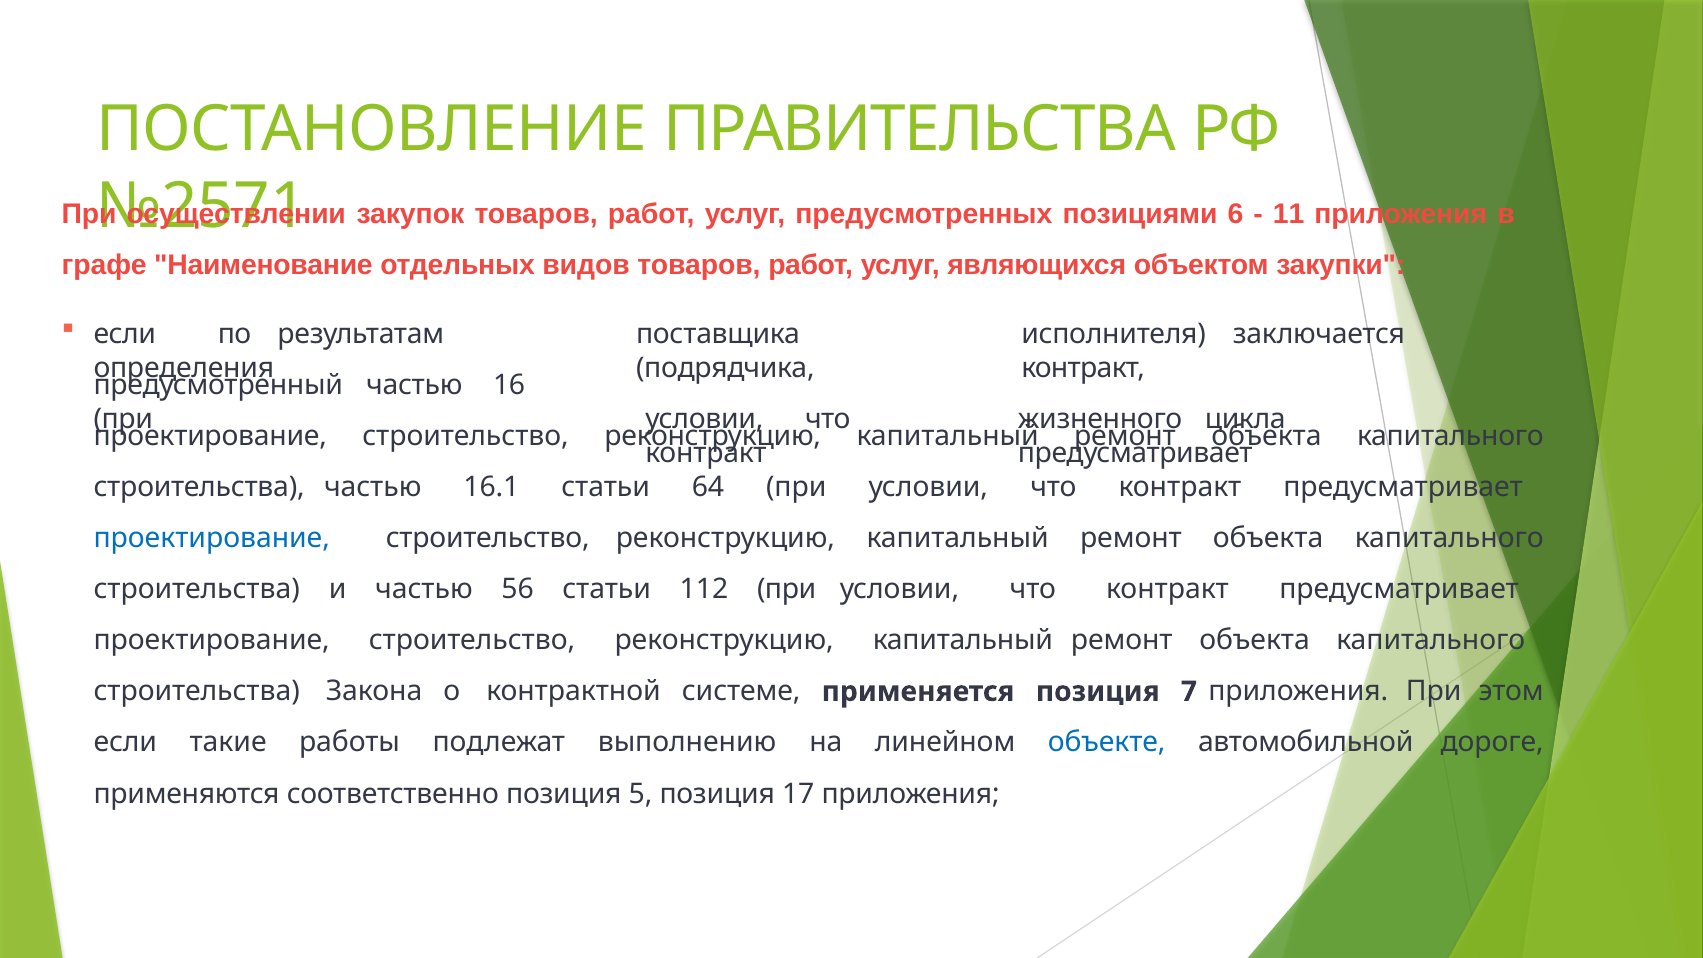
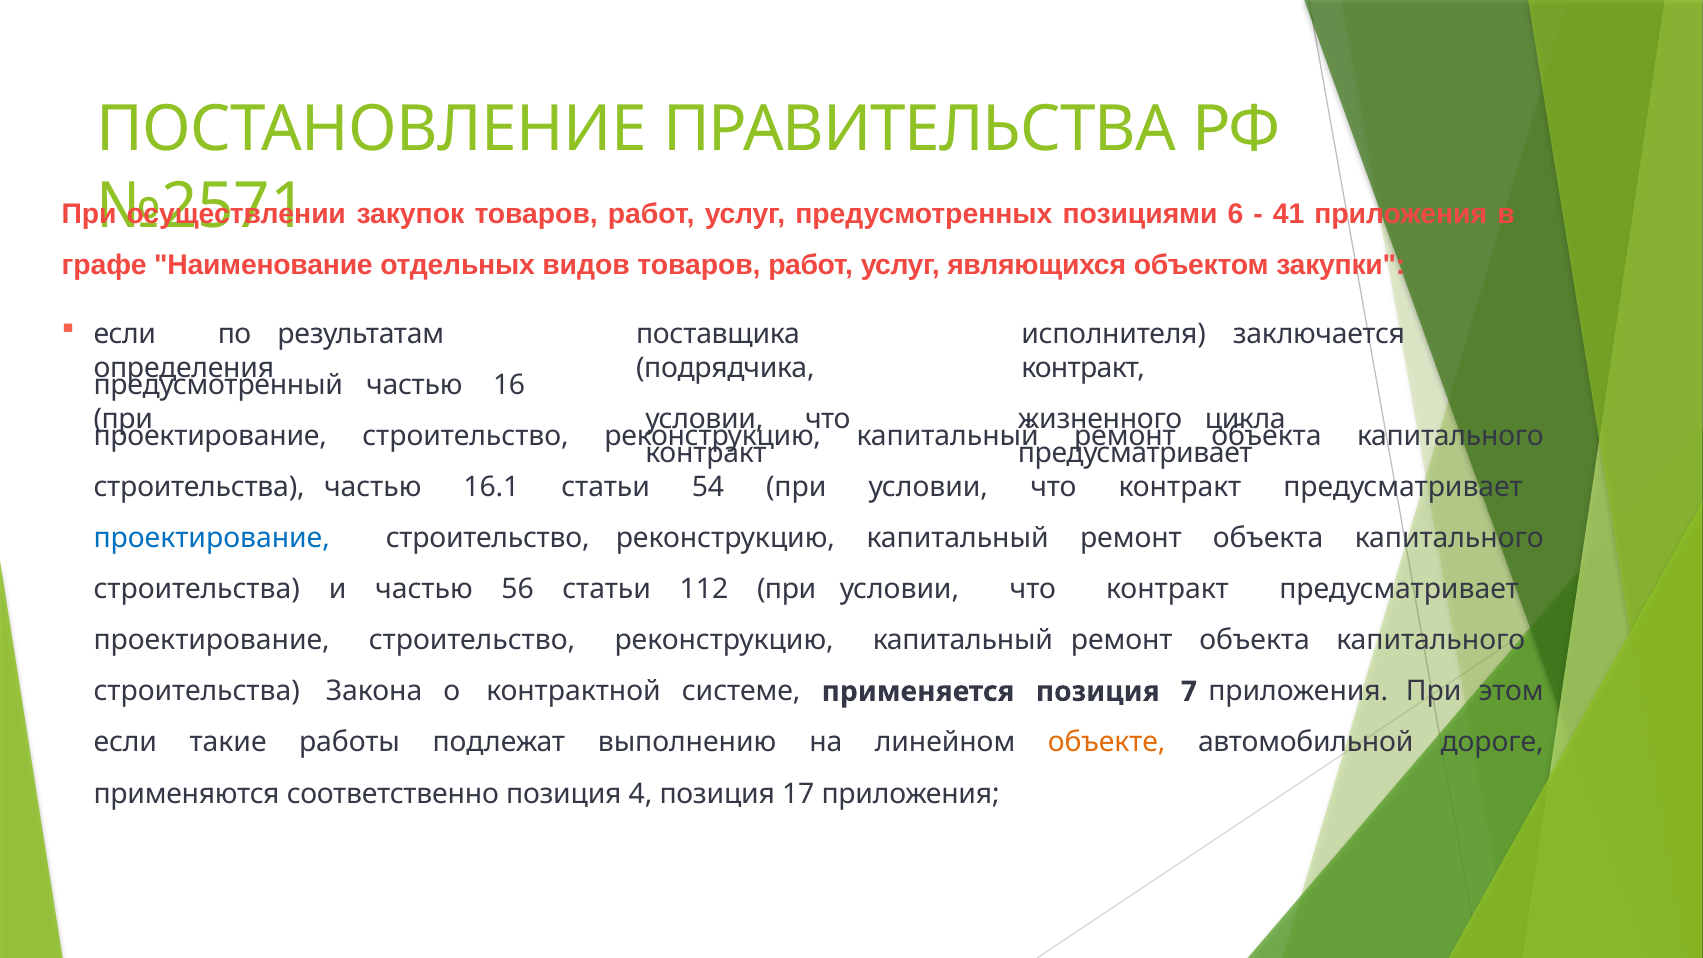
11: 11 -> 41
64: 64 -> 54
объекте colour: blue -> orange
5: 5 -> 4
